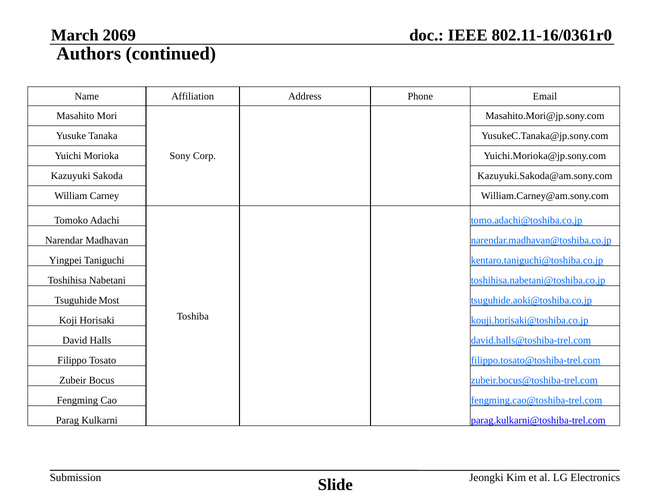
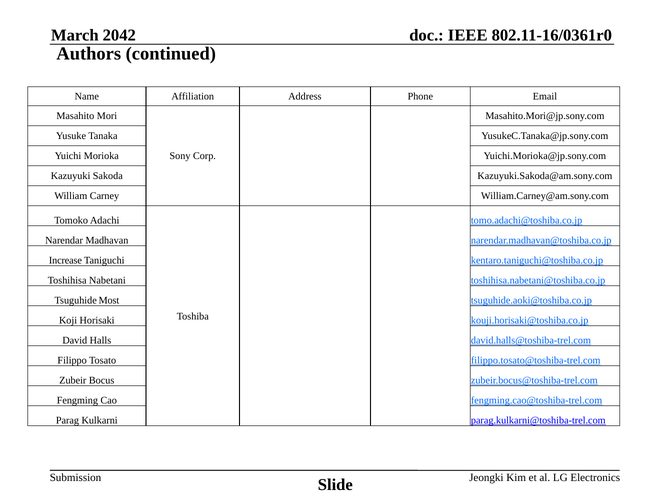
2069: 2069 -> 2042
Yingpei: Yingpei -> Increase
